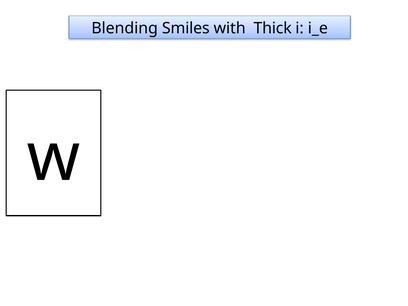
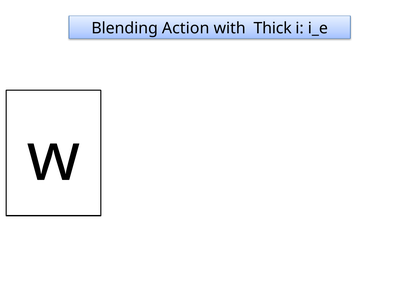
Smiles: Smiles -> Action
